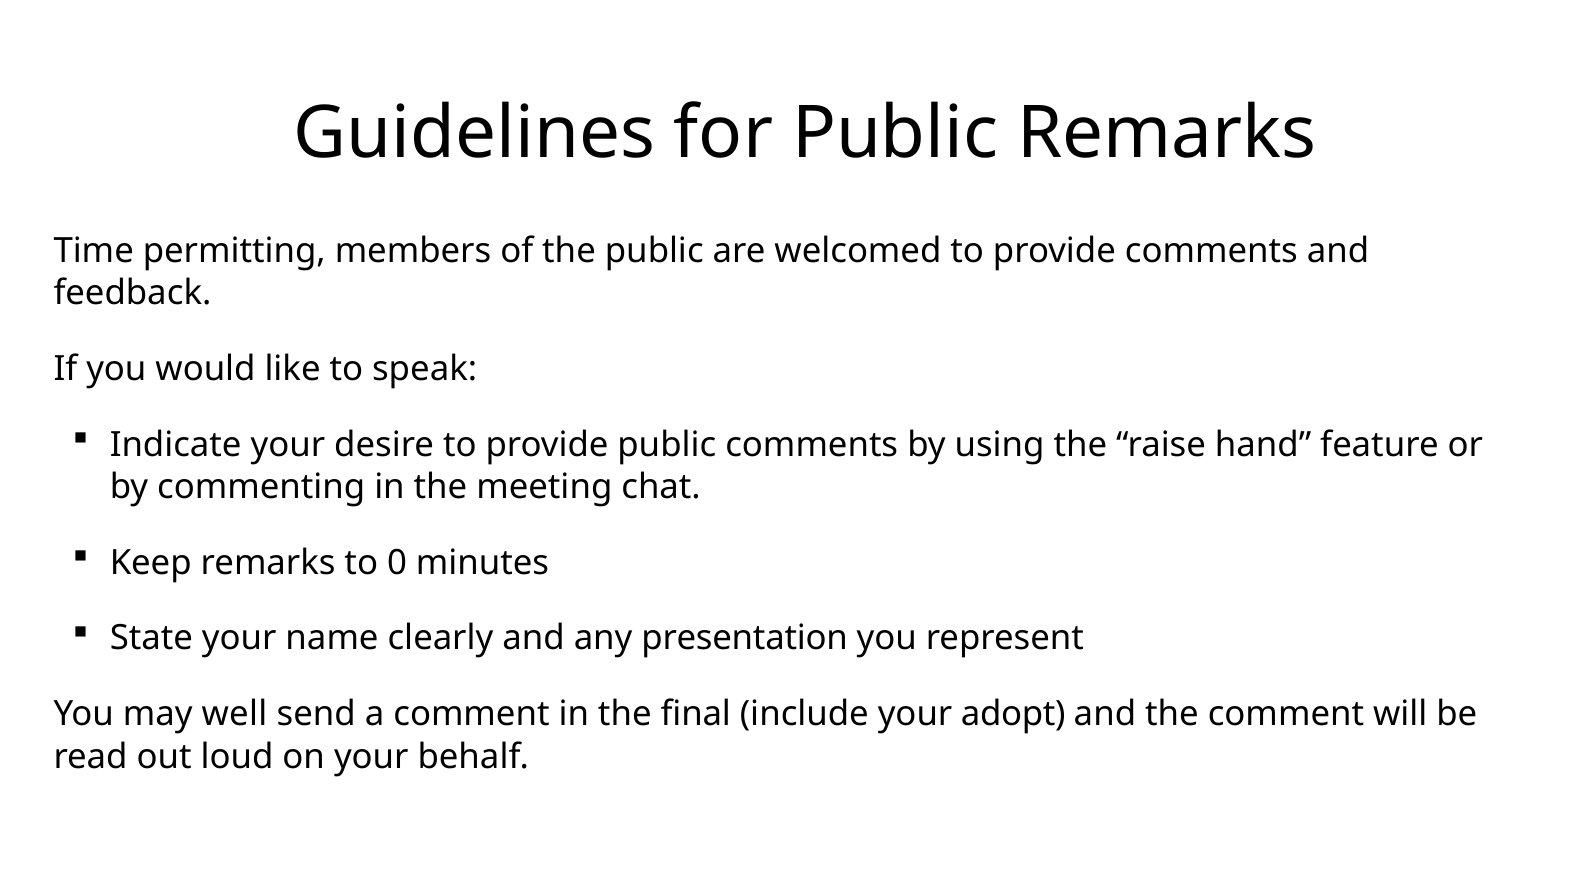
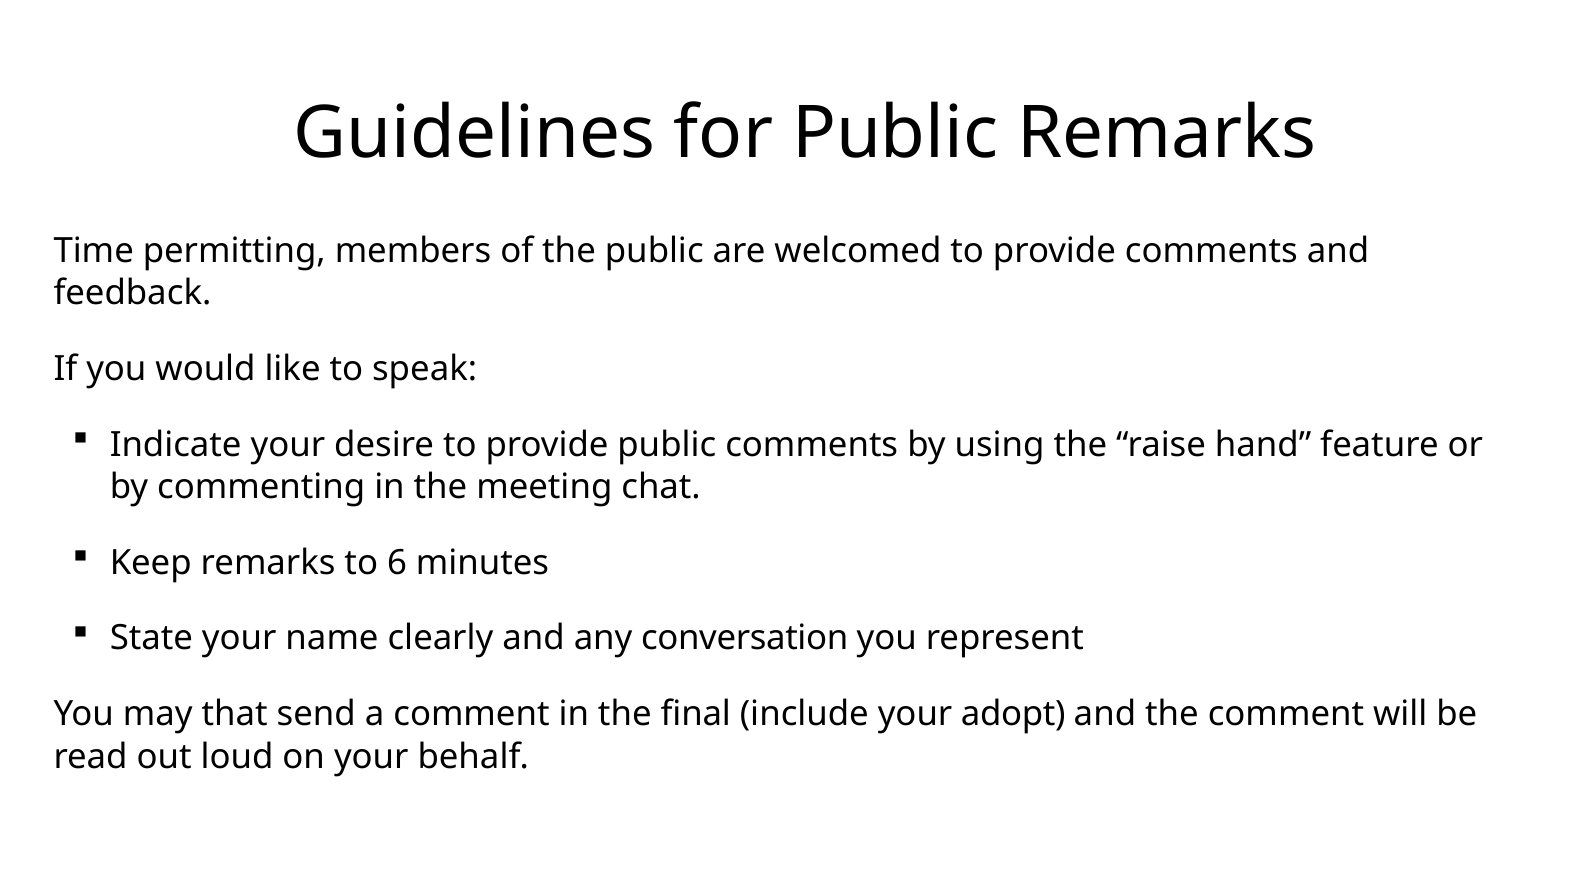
0: 0 -> 6
presentation: presentation -> conversation
well: well -> that
